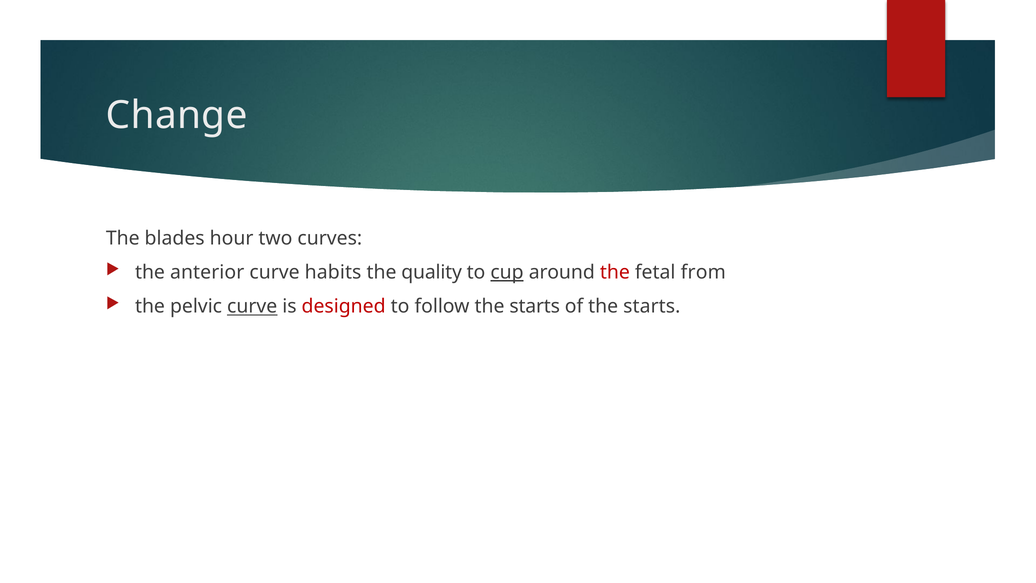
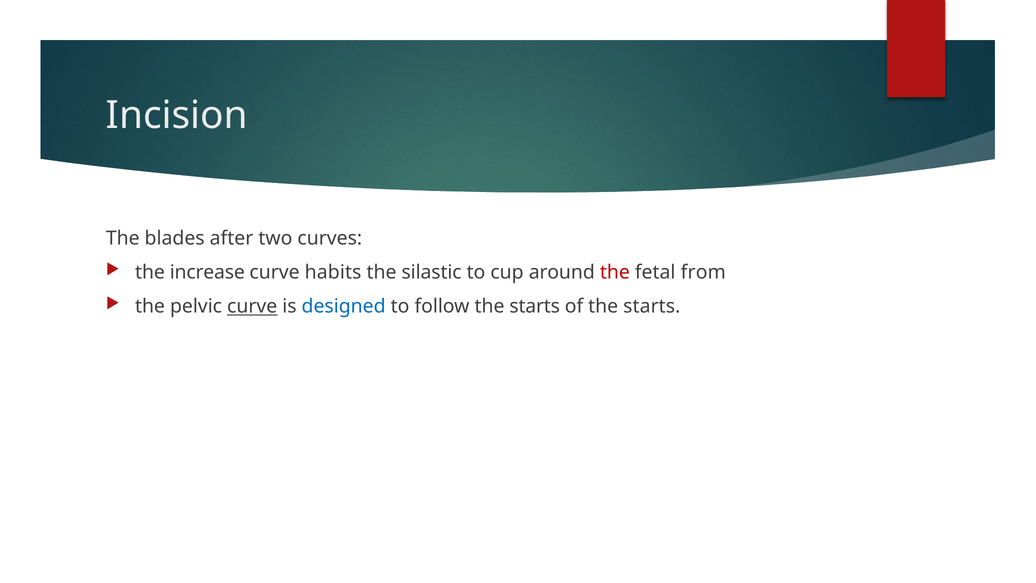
Change: Change -> Incision
hour: hour -> after
anterior: anterior -> increase
quality: quality -> silastic
cup underline: present -> none
designed colour: red -> blue
